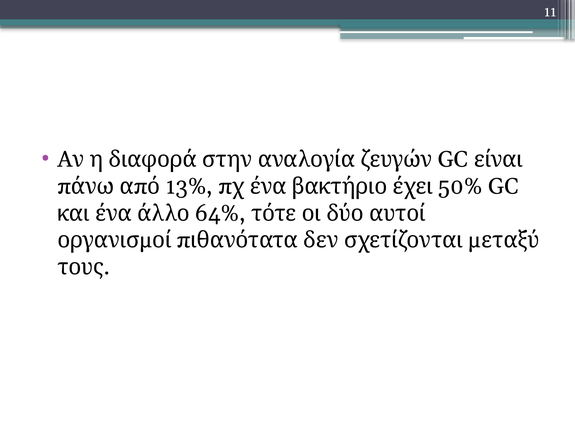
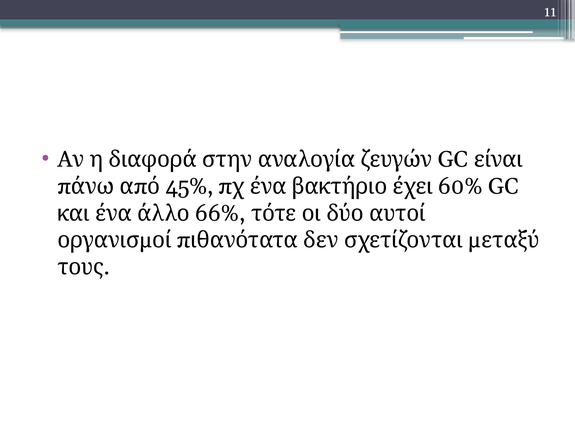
13%: 13% -> 45%
50%: 50% -> 60%
64%: 64% -> 66%
